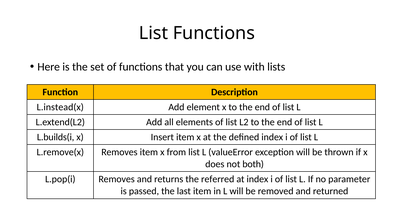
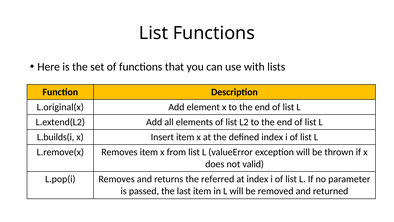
L.instead(x: L.instead(x -> L.original(x
both: both -> valid
